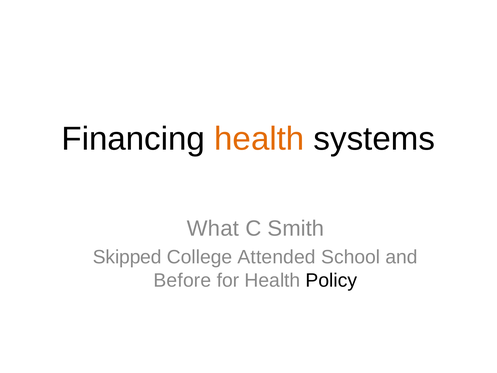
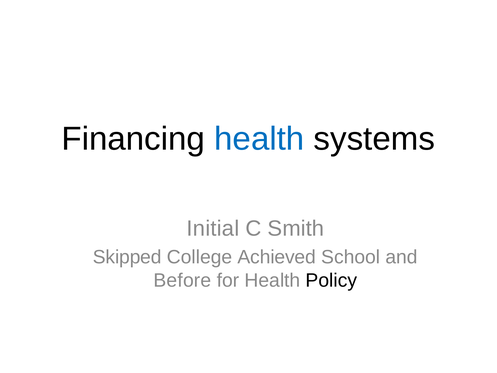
health at (259, 139) colour: orange -> blue
What: What -> Initial
Attended: Attended -> Achieved
